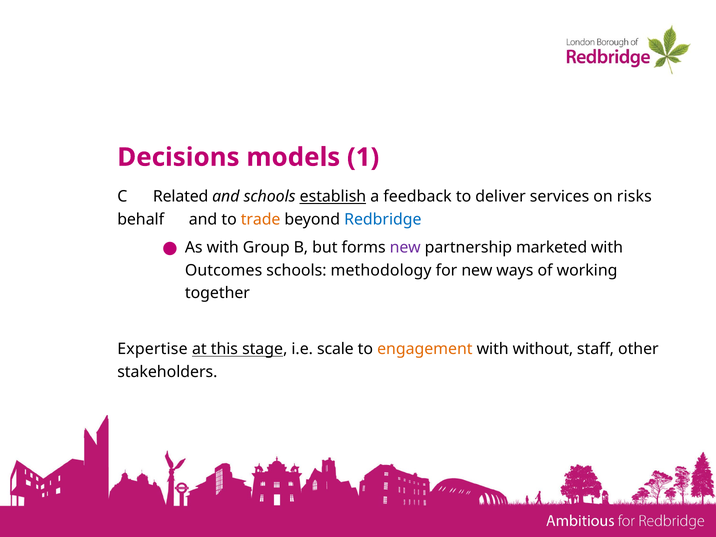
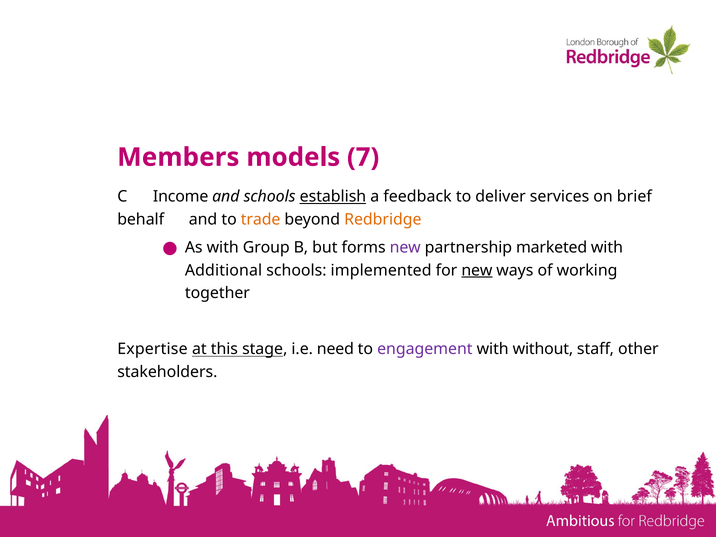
Decisions: Decisions -> Members
1: 1 -> 7
Related: Related -> Income
risks: risks -> brief
Redbridge colour: blue -> orange
Outcomes: Outcomes -> Additional
methodology: methodology -> implemented
new at (477, 270) underline: none -> present
scale: scale -> need
engagement colour: orange -> purple
